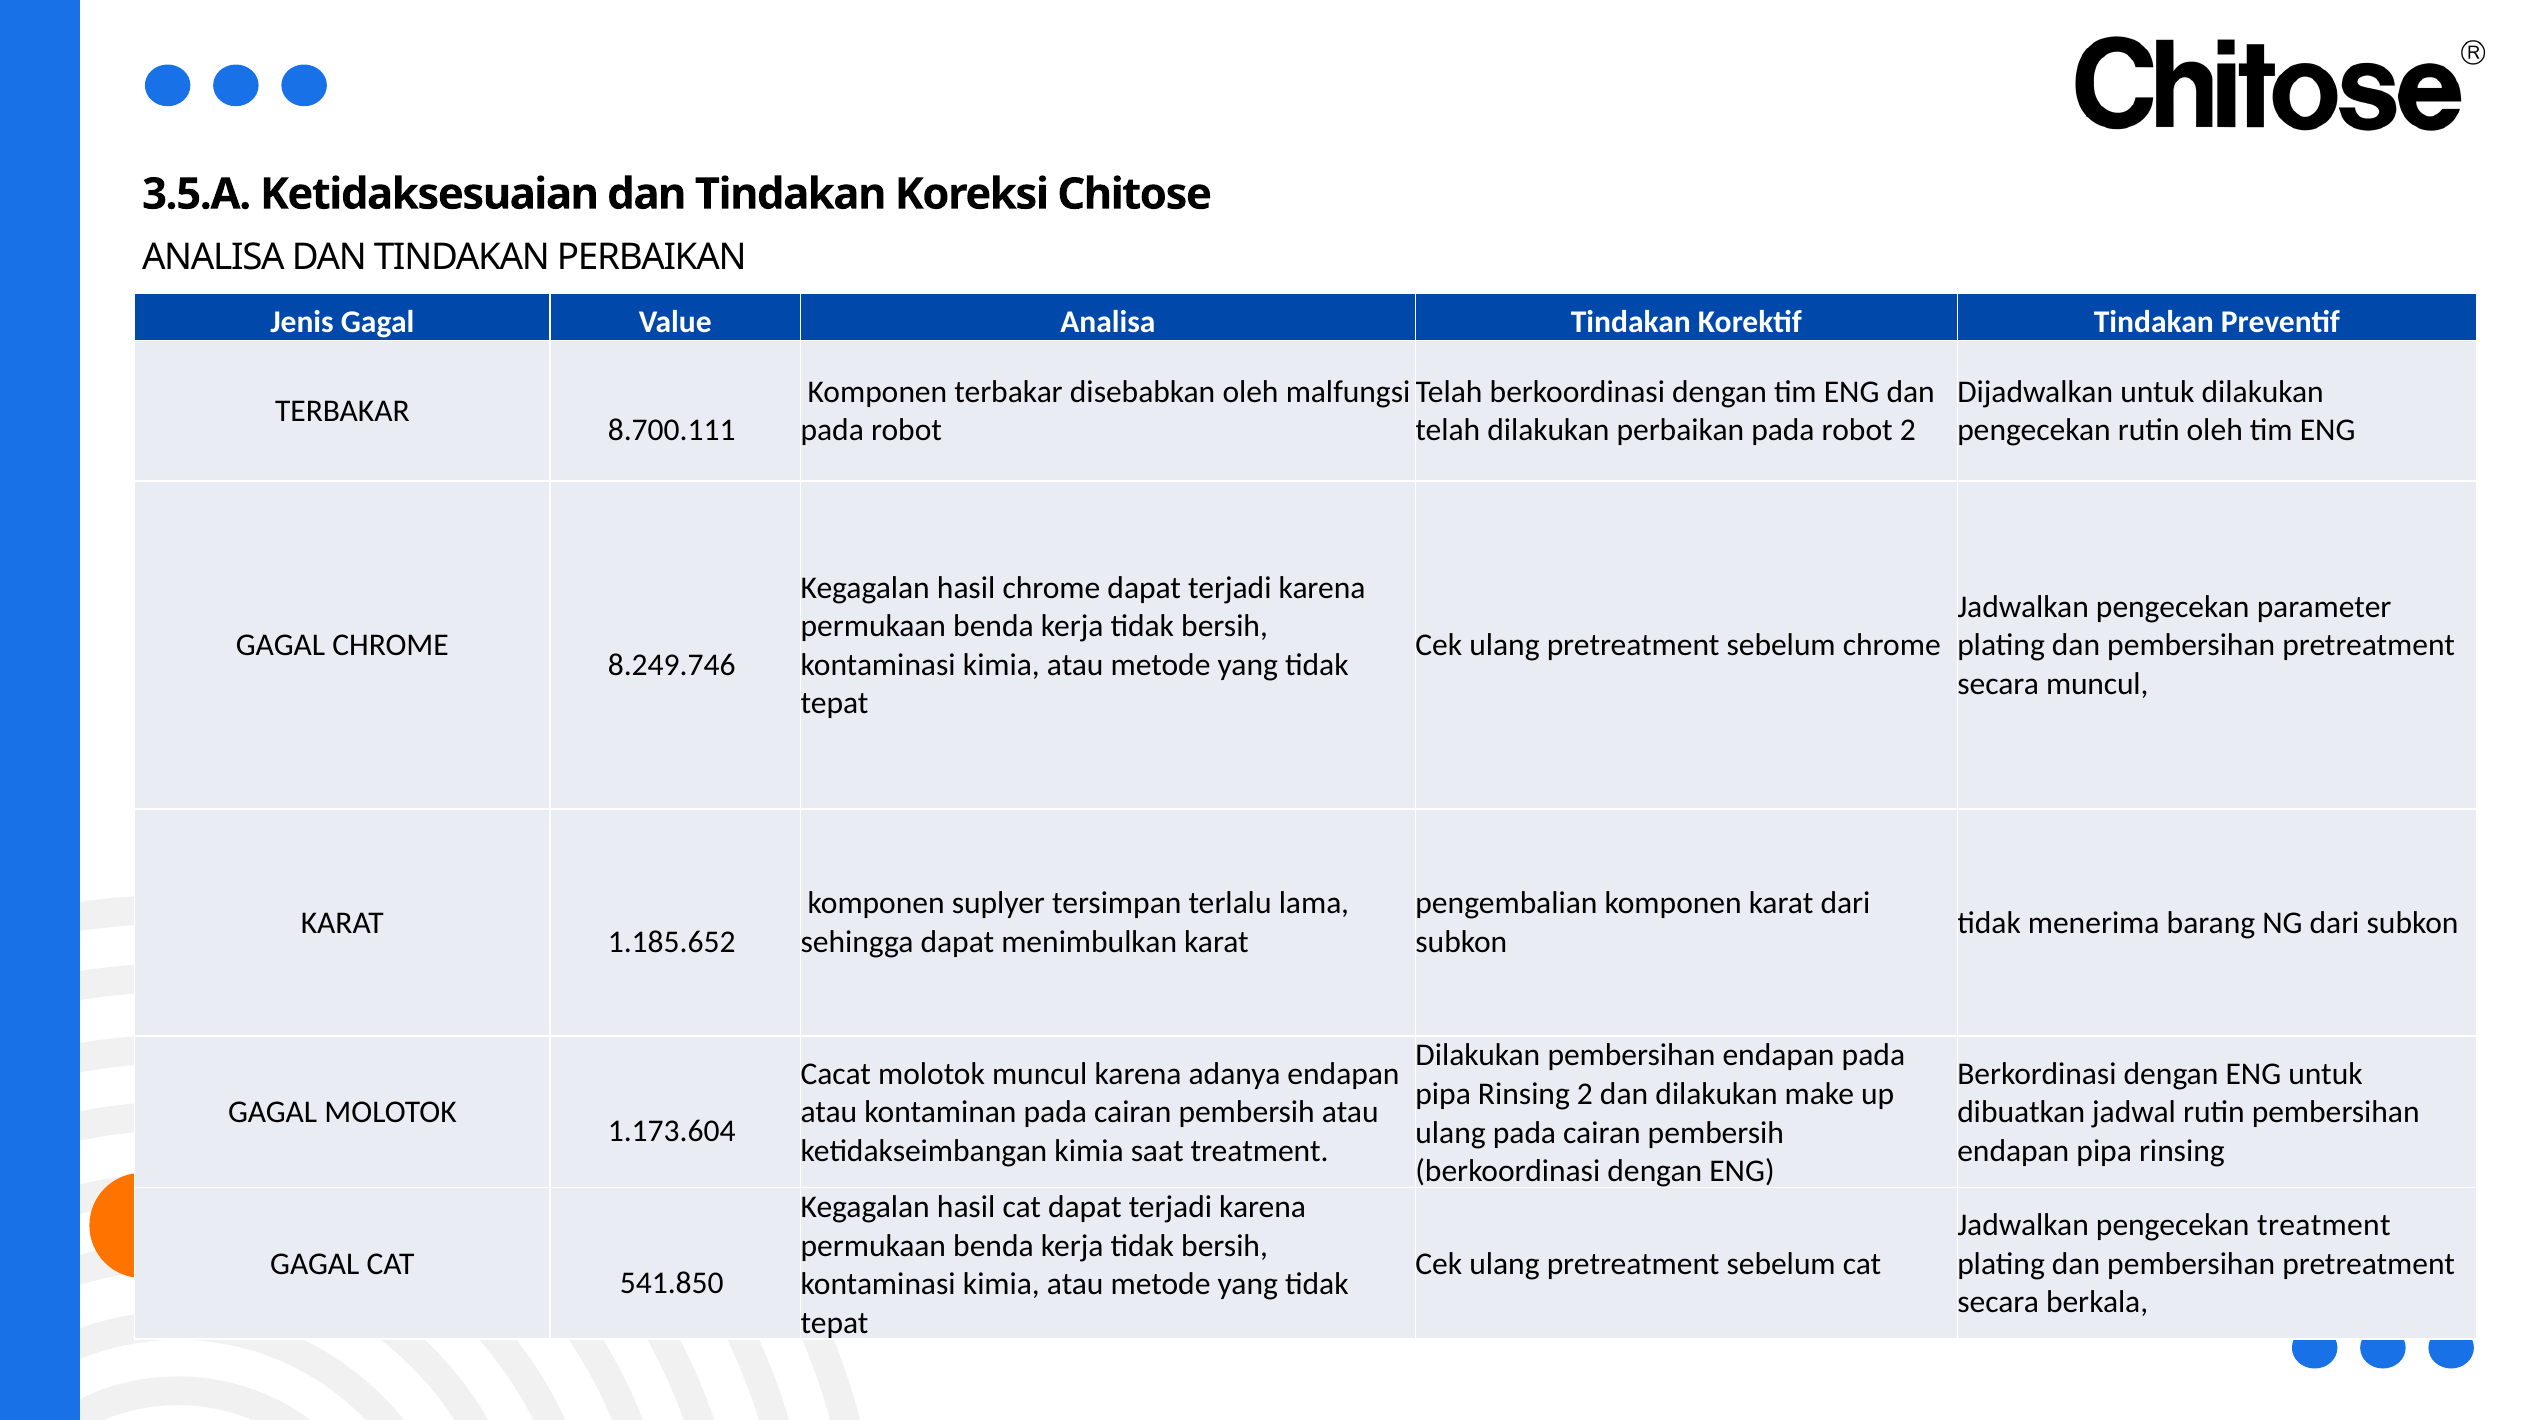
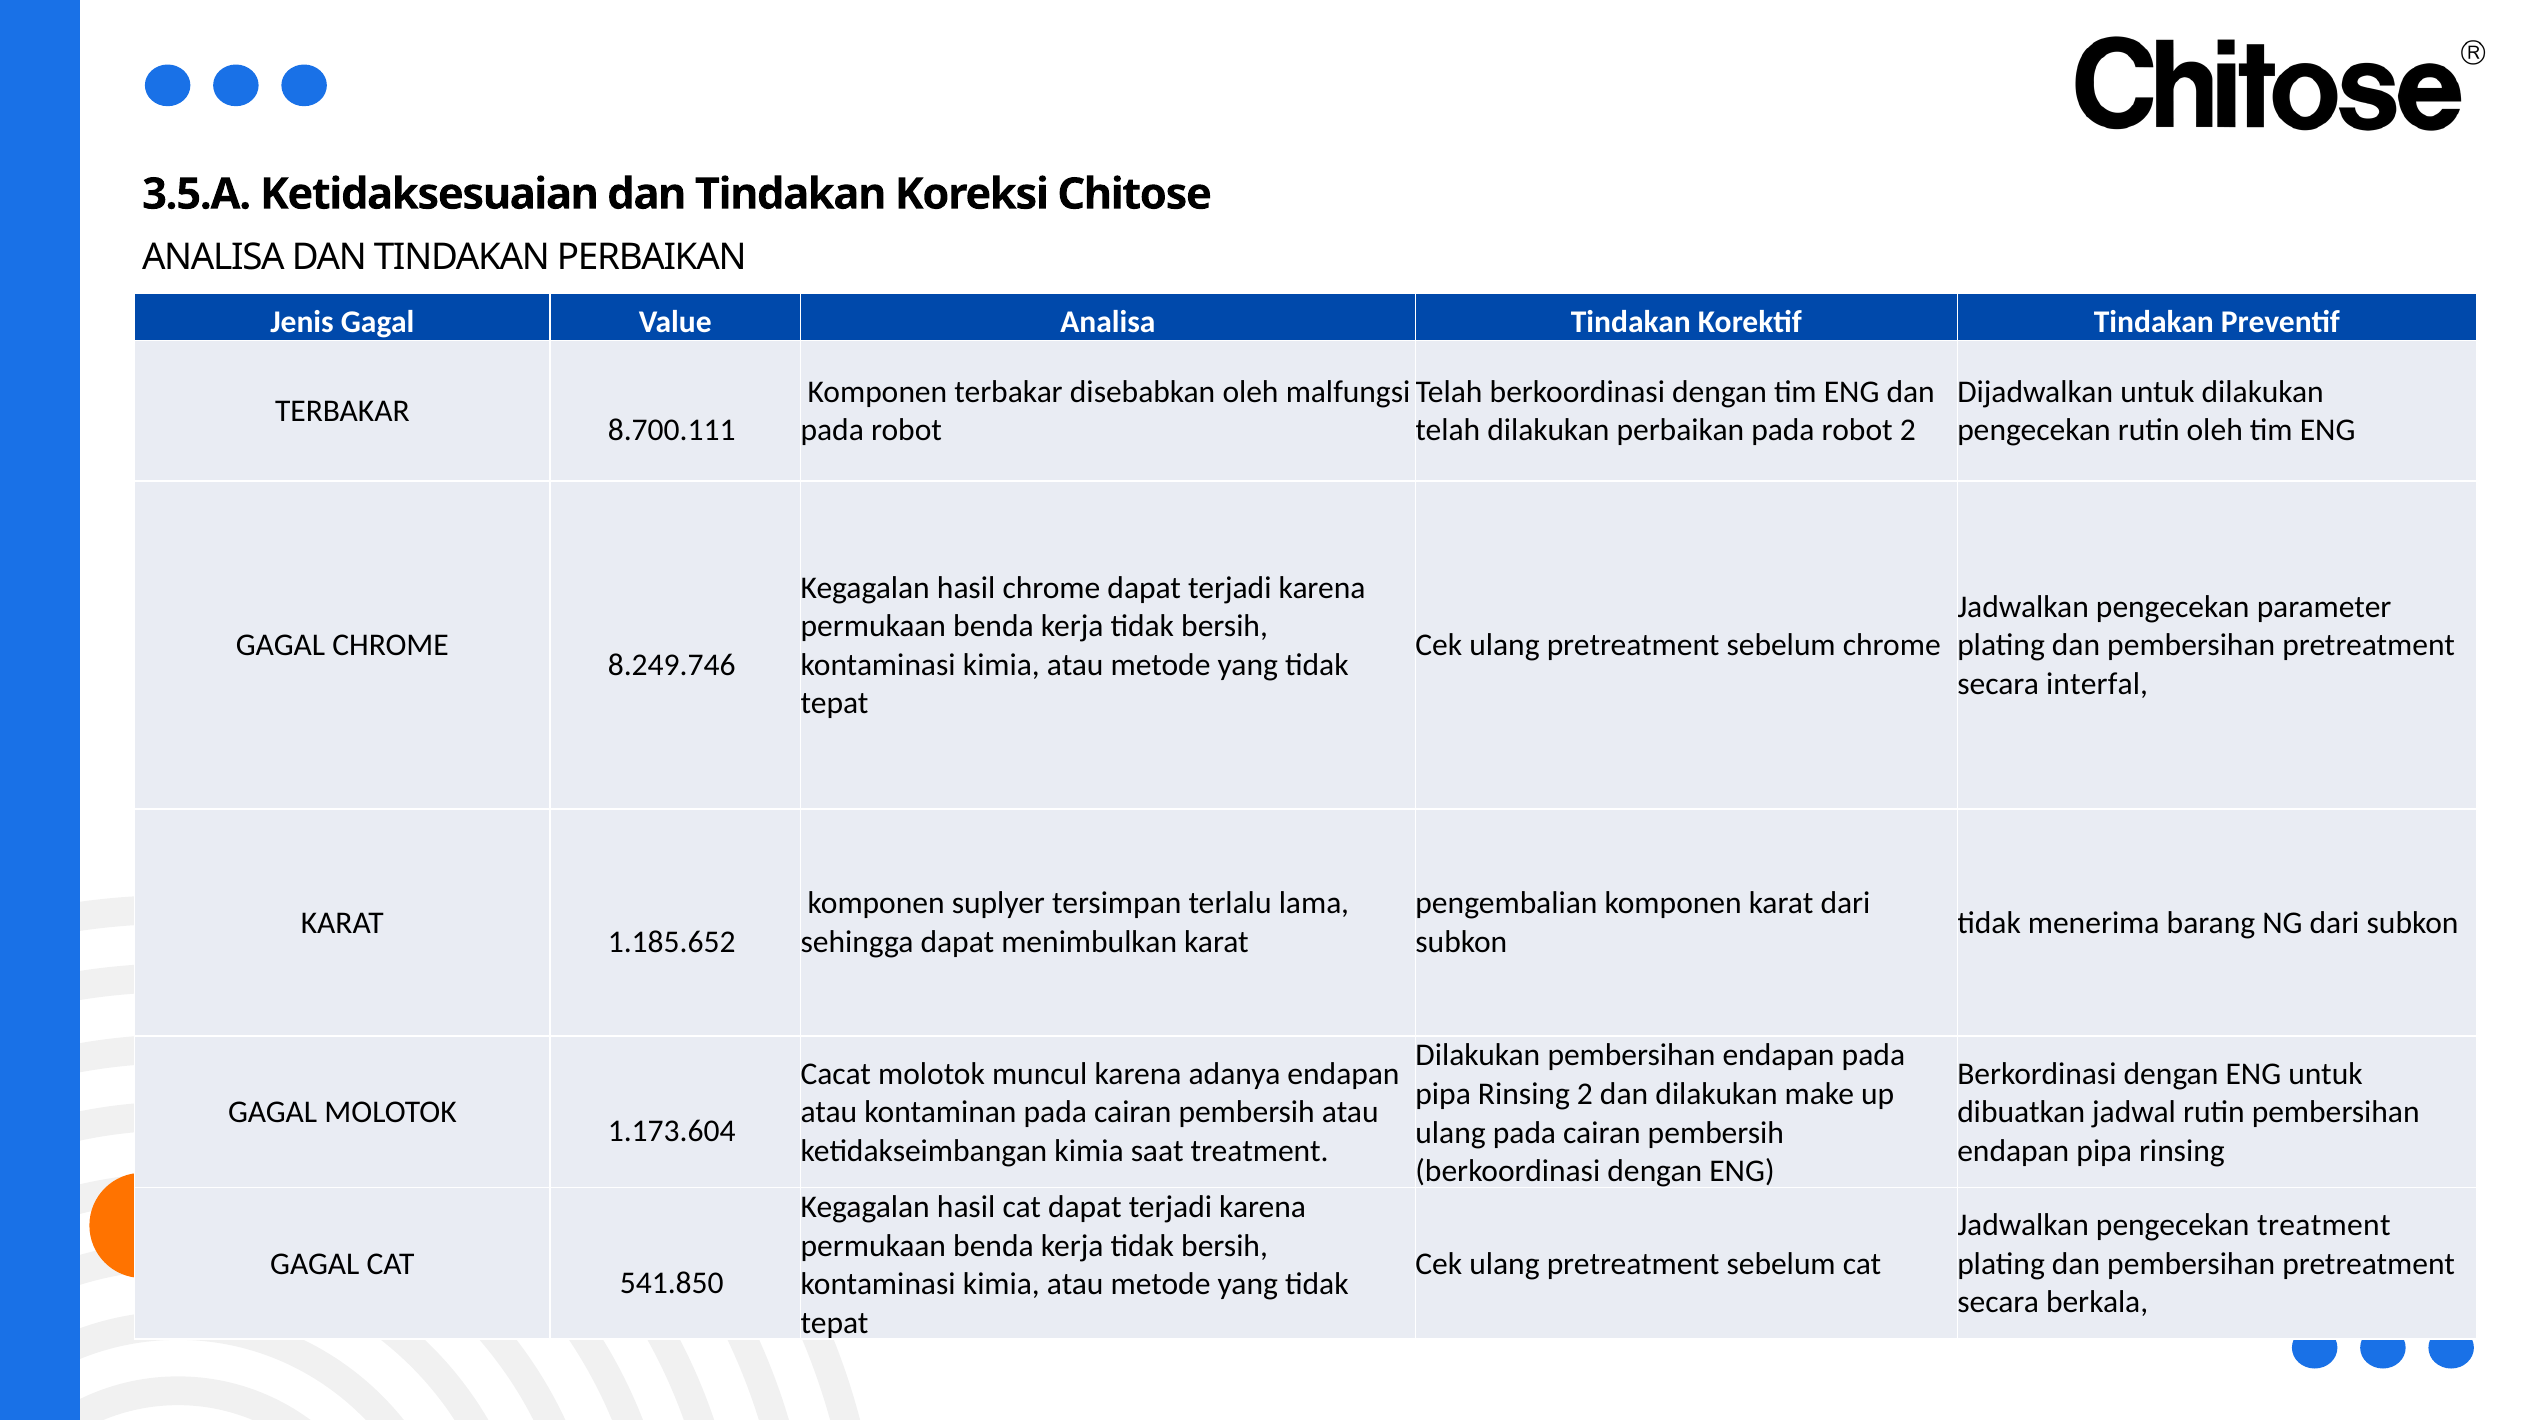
secara muncul: muncul -> interfal
